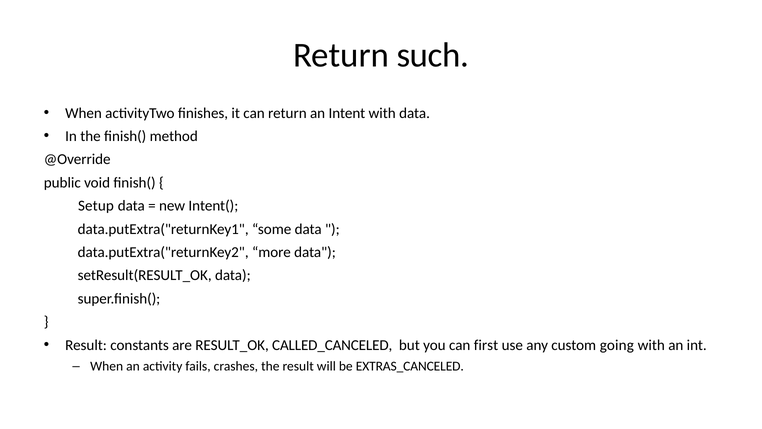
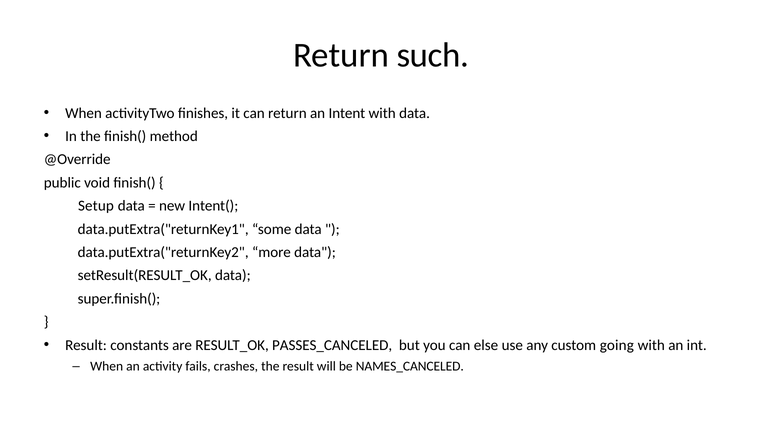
CALLED_CANCELED: CALLED_CANCELED -> PASSES_CANCELED
first: first -> else
EXTRAS_CANCELED: EXTRAS_CANCELED -> NAMES_CANCELED
